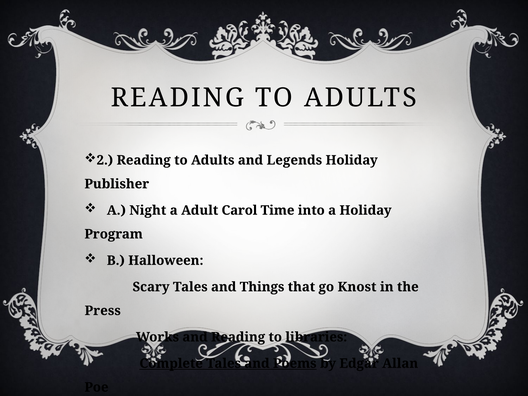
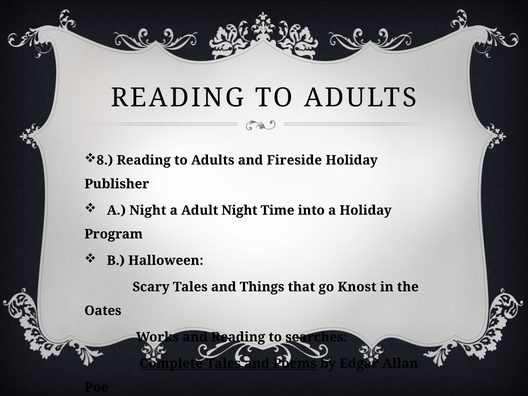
2: 2 -> 8
Legends: Legends -> Fireside
Adult Carol: Carol -> Night
Press: Press -> Oates
libraries: libraries -> searches
